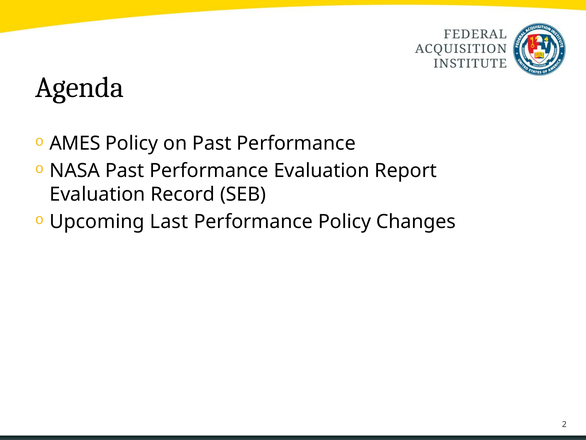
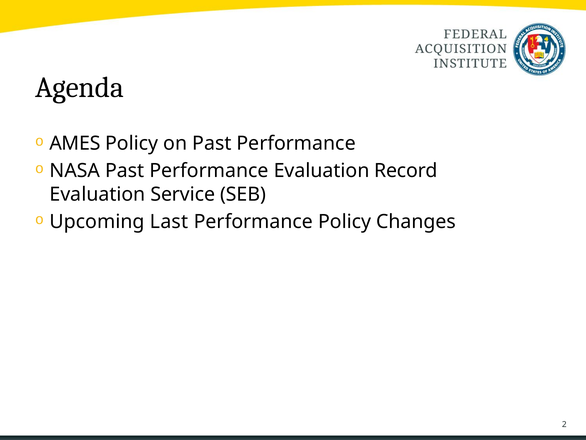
Report: Report -> Record
Record: Record -> Service
